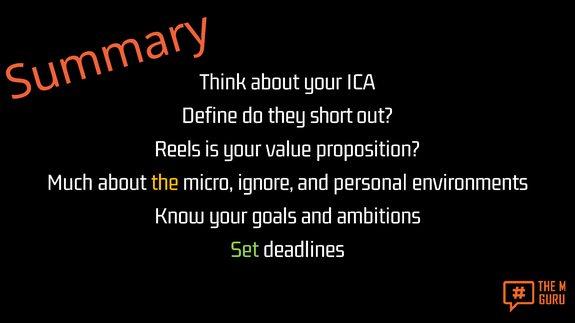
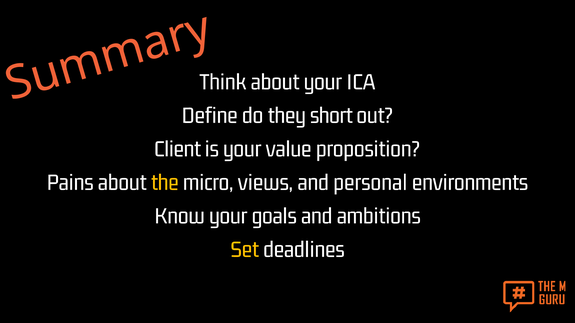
Reels: Reels -> Client
Much: Much -> Pains
ignore: ignore -> views
Set colour: light green -> yellow
